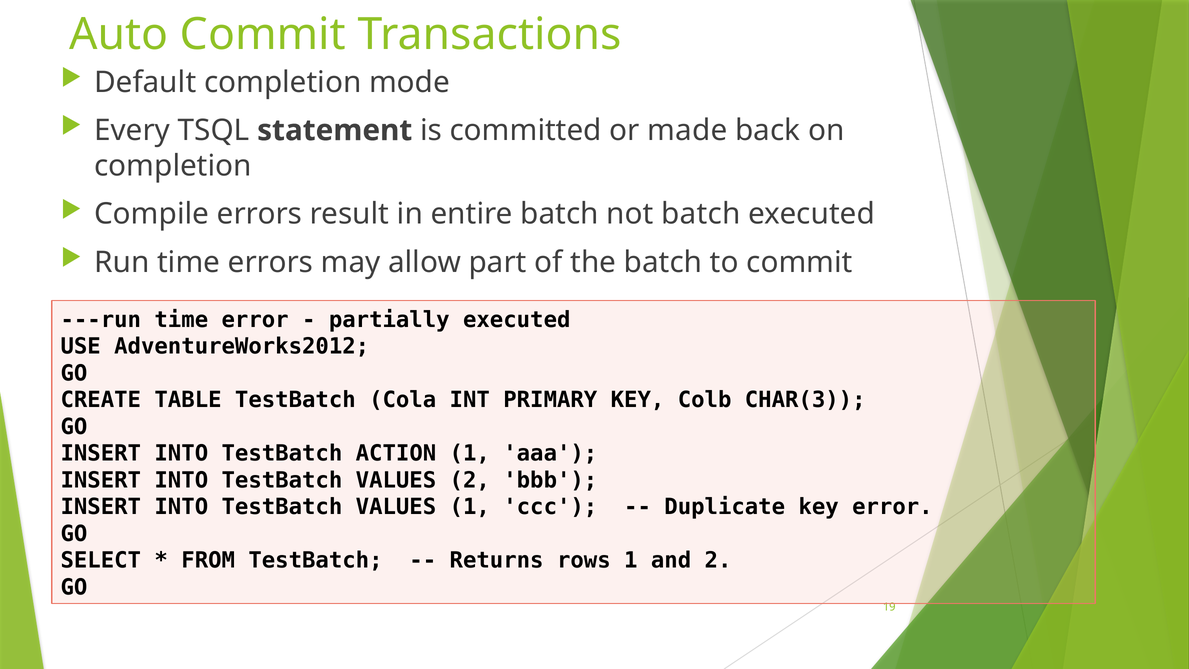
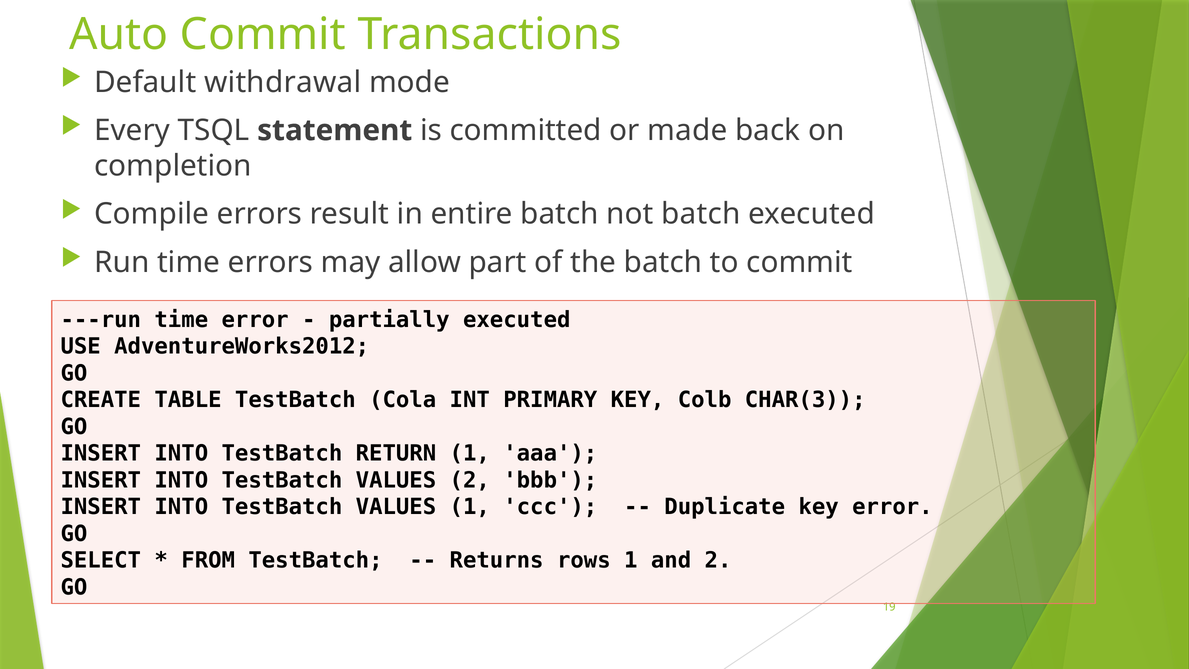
Default completion: completion -> withdrawal
ACTION: ACTION -> RETURN
